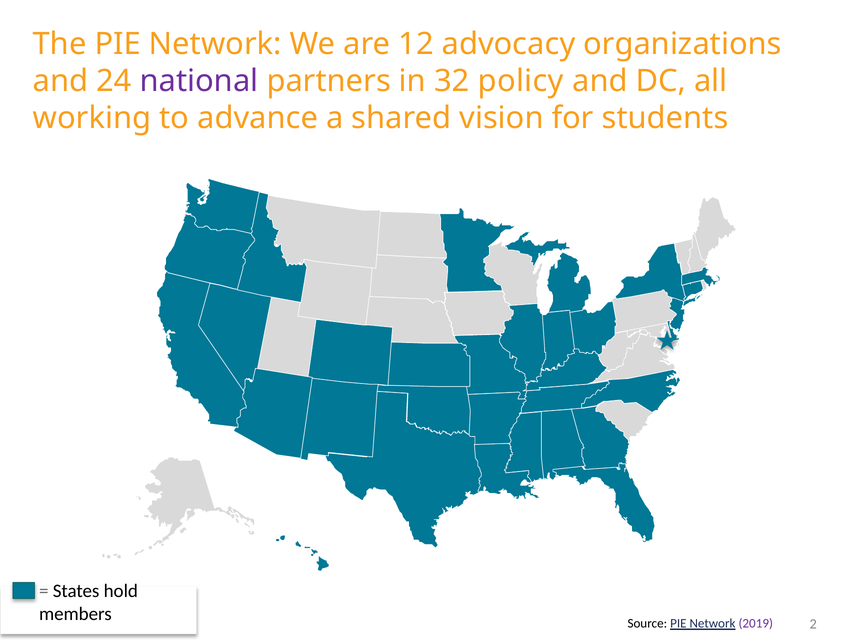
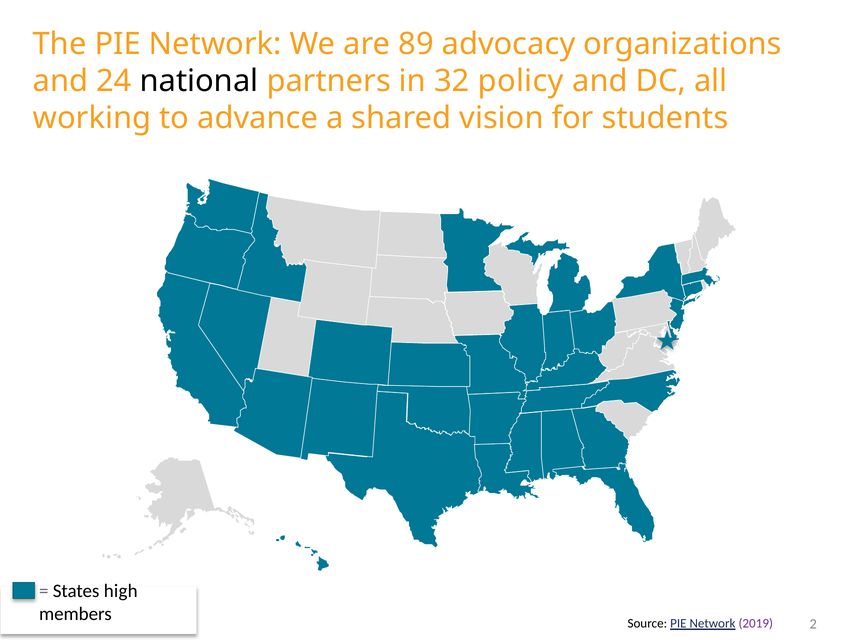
12: 12 -> 89
national colour: purple -> black
hold: hold -> high
